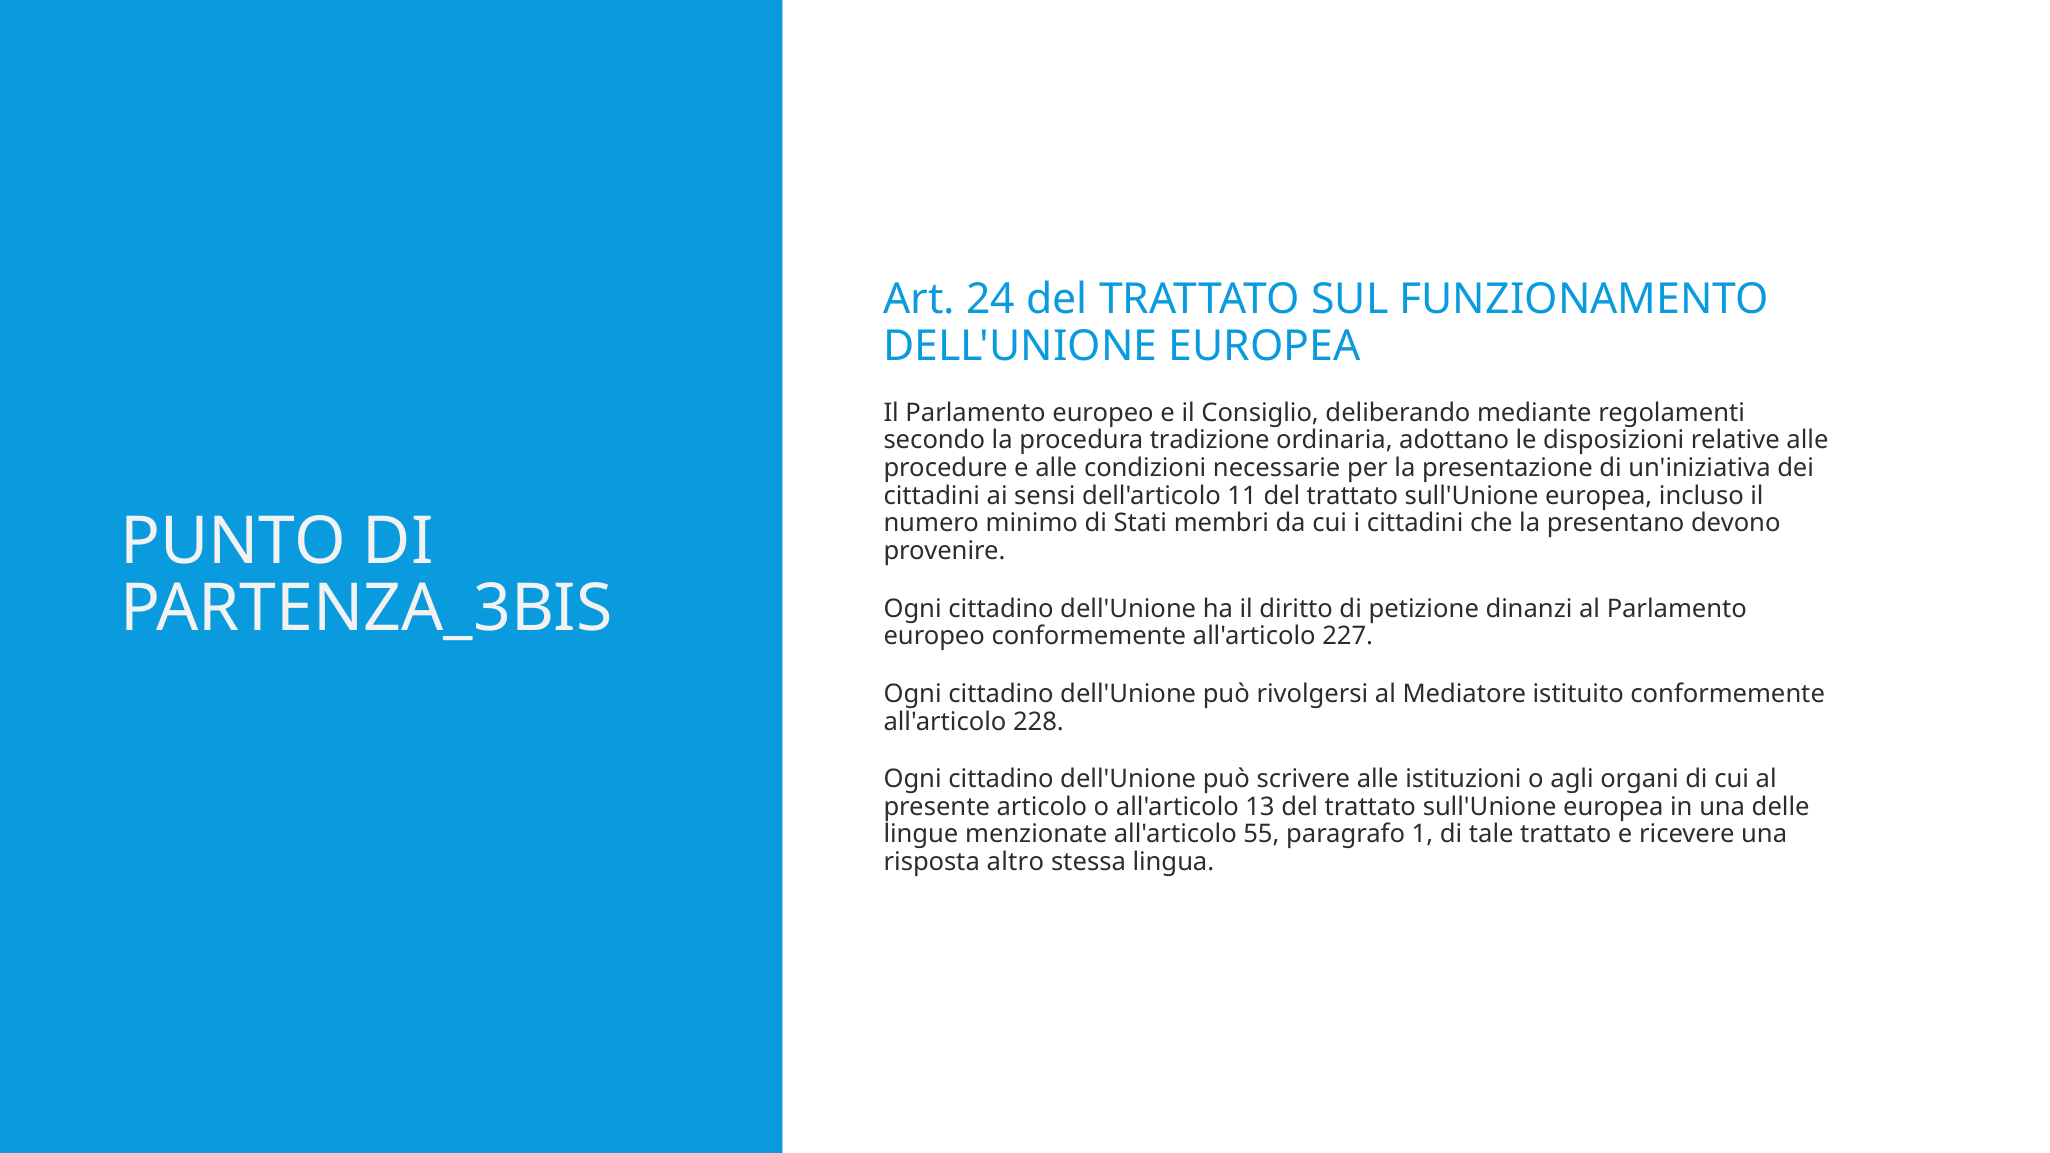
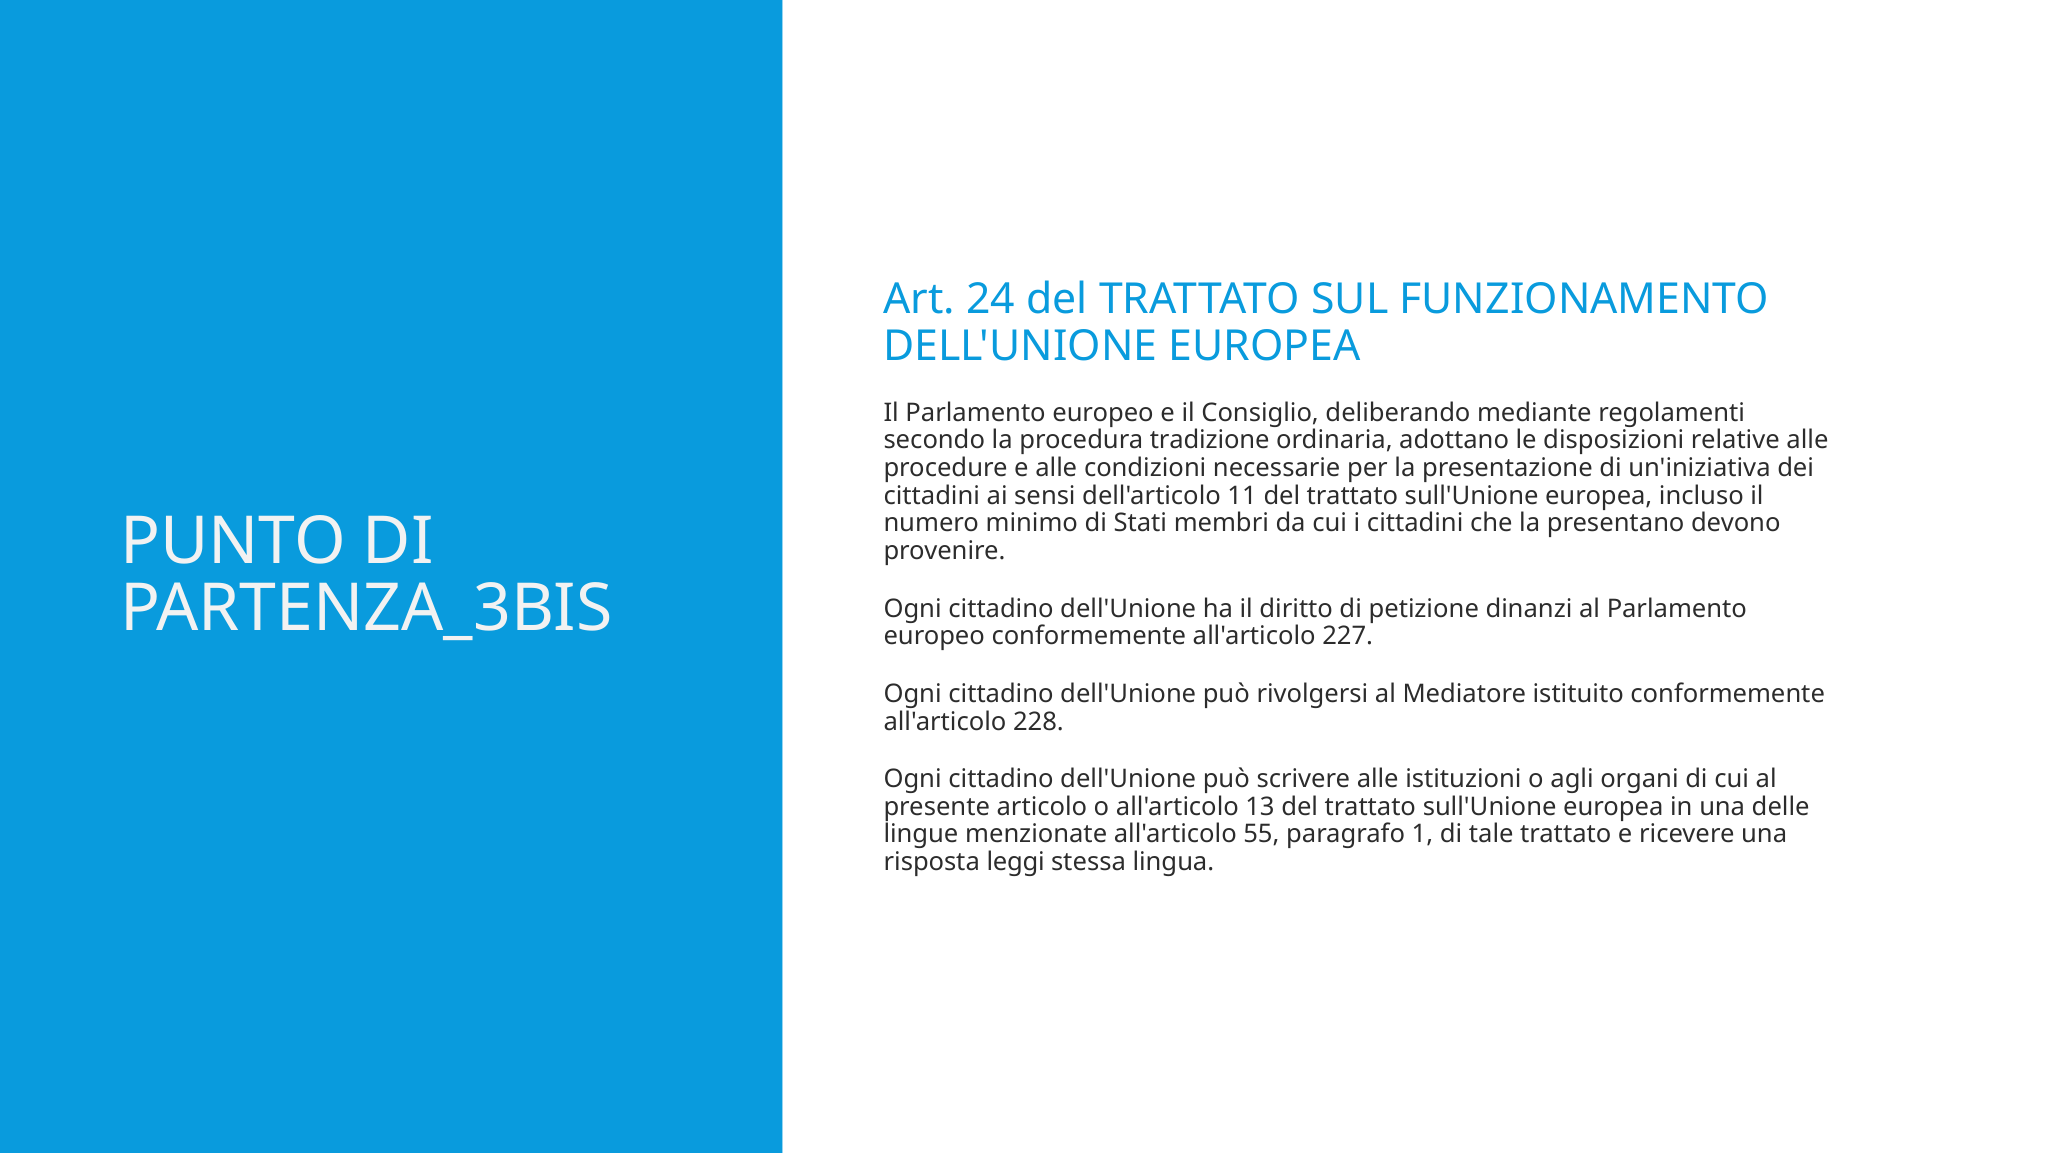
altro: altro -> leggi
